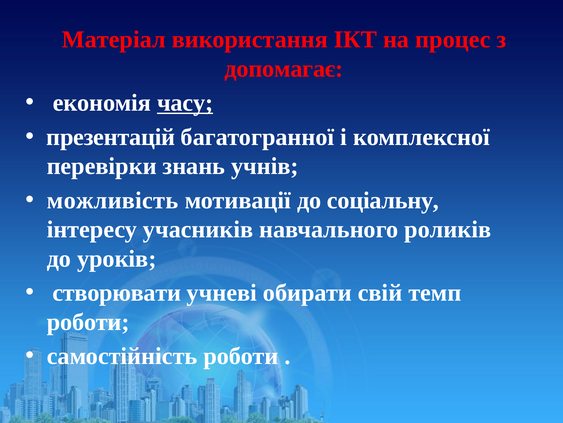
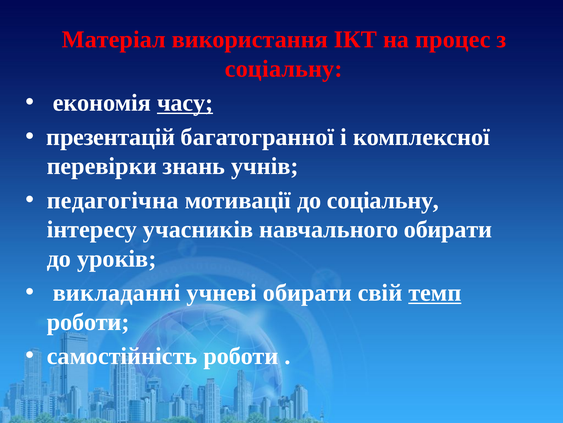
допомагає at (284, 69): допомагає -> соціальну
можливість: можливість -> педагогічна
навчального роликів: роликів -> обирати
створювати: створювати -> викладанні
темп underline: none -> present
